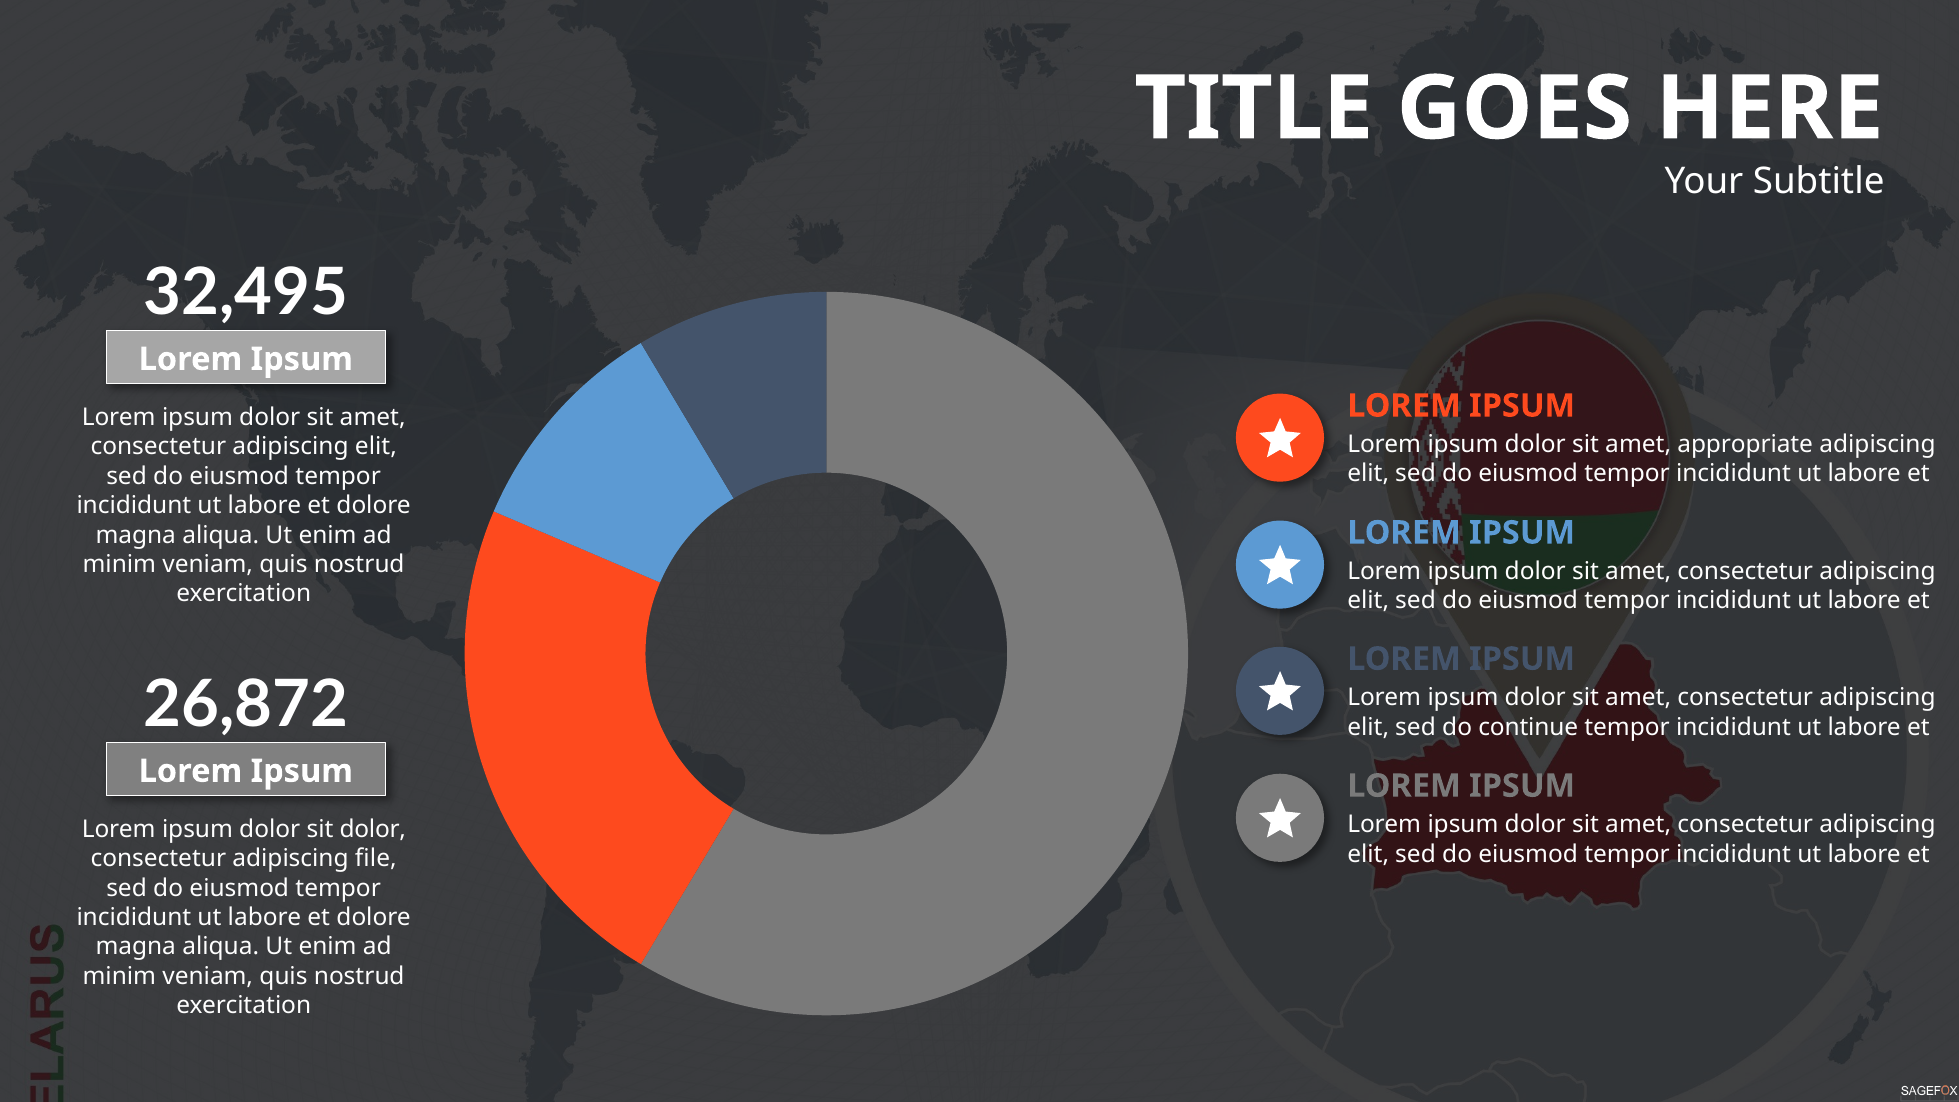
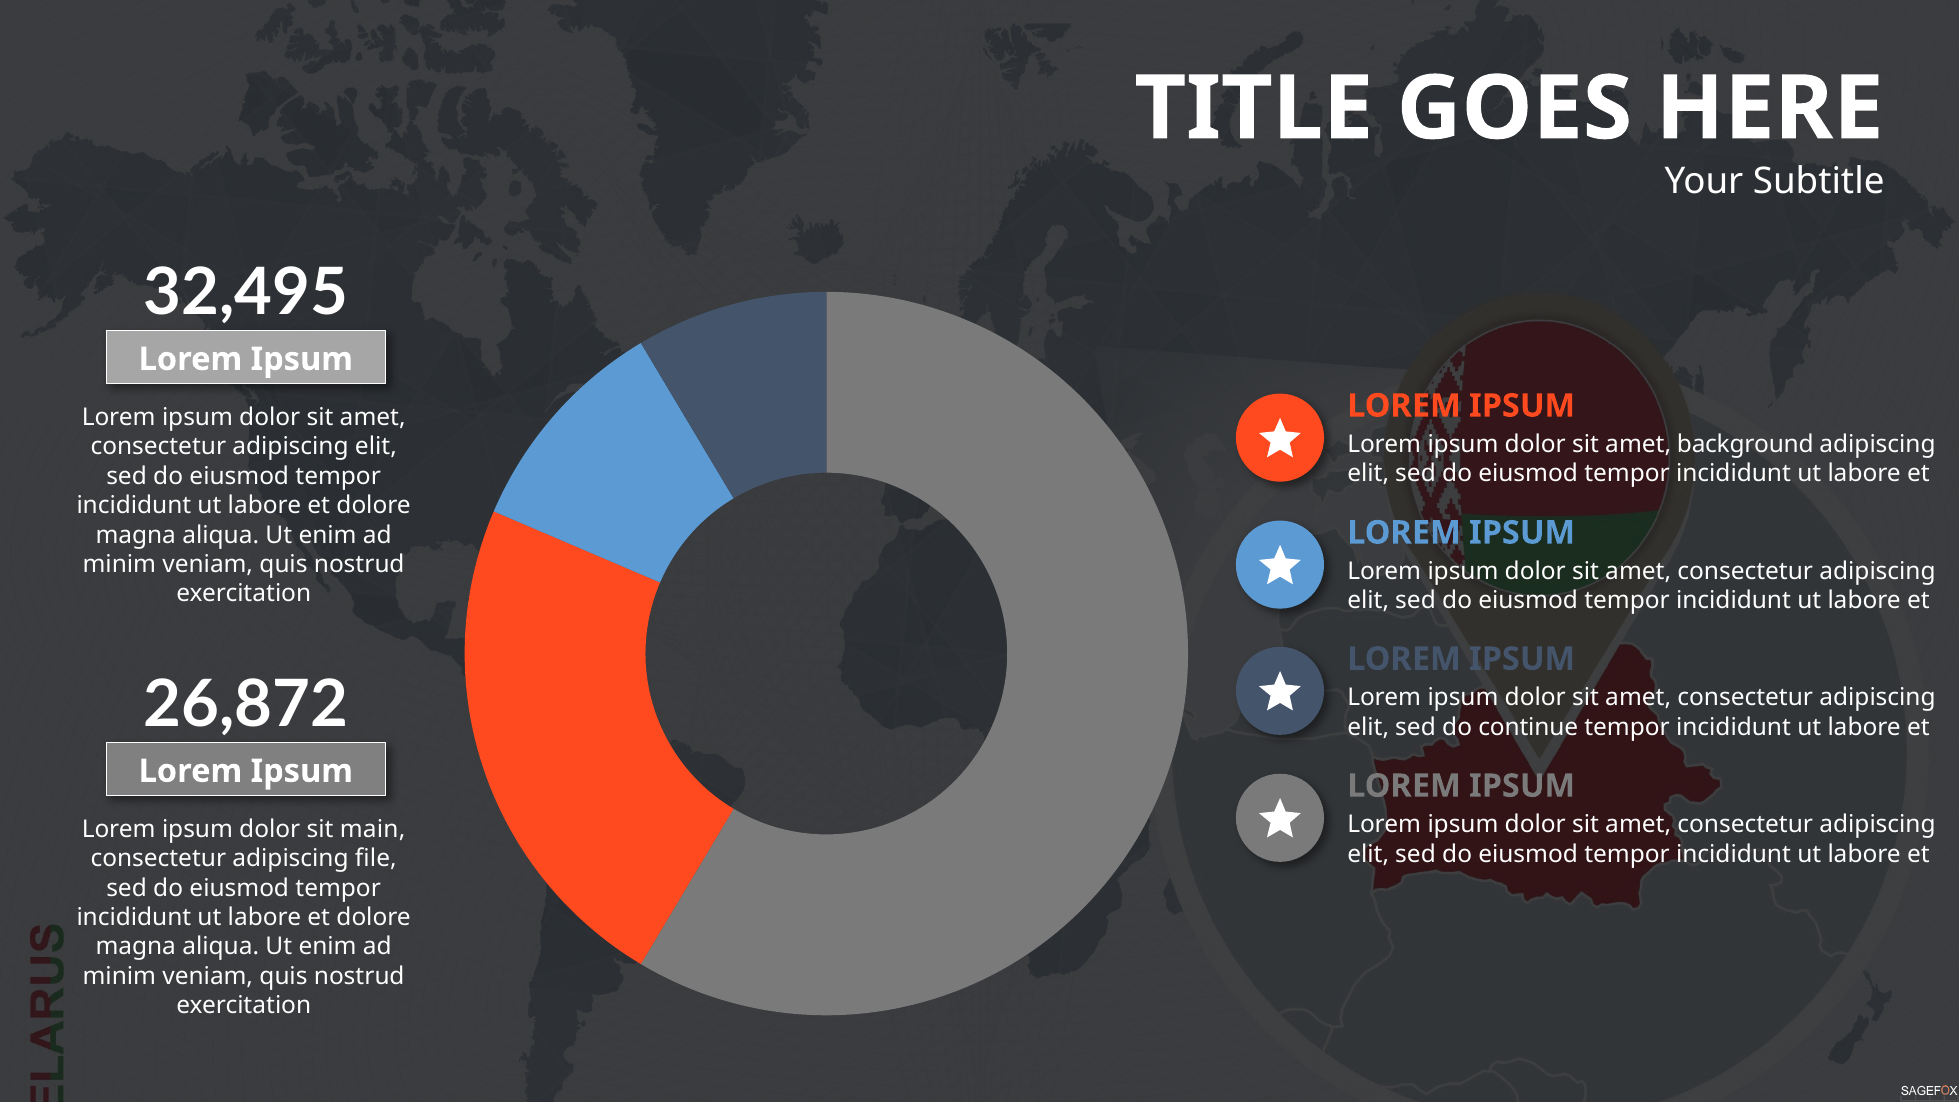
appropriate: appropriate -> background
sit dolor: dolor -> main
